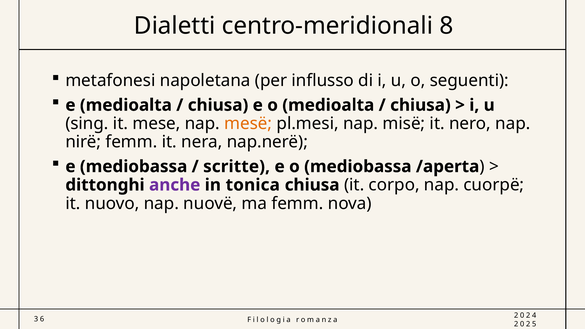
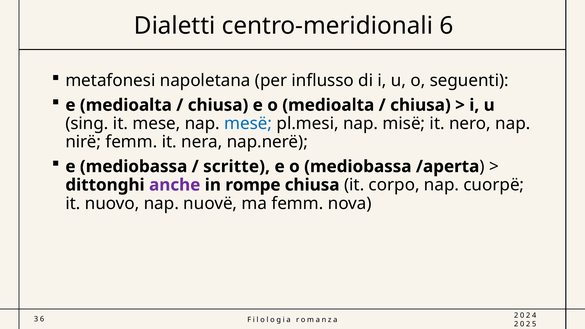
8: 8 -> 6
mesë colour: orange -> blue
tonica: tonica -> rompe
